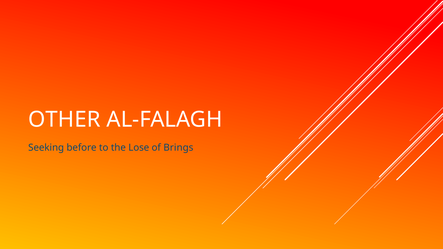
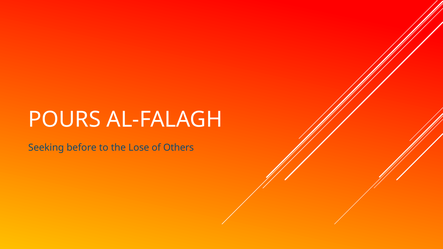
OTHER: OTHER -> POURS
Brings: Brings -> Others
